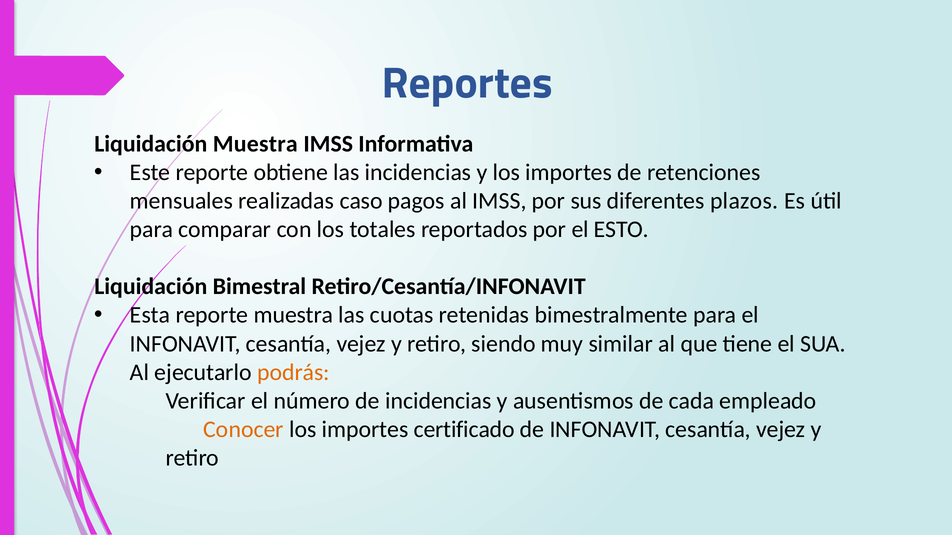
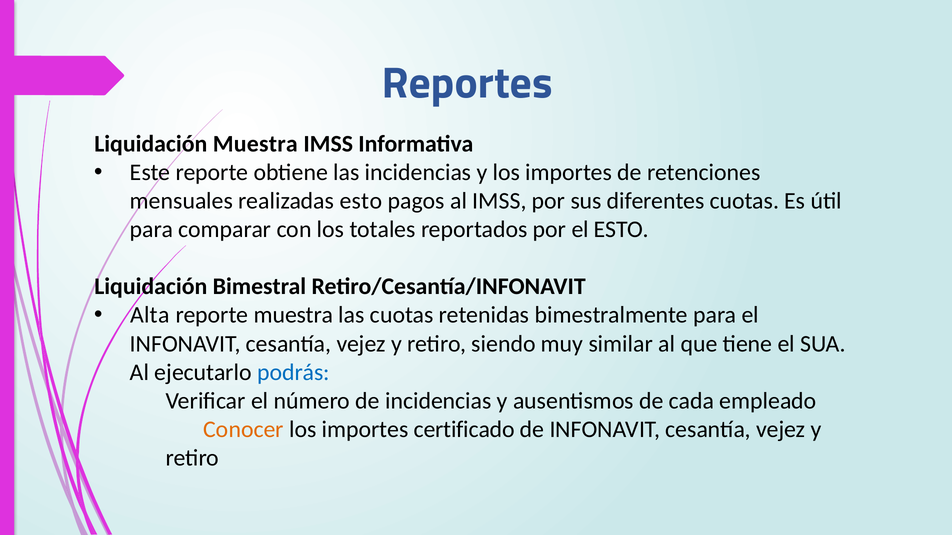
realizadas caso: caso -> esto
diferentes plazos: plazos -> cuotas
Esta: Esta -> Alta
podrás colour: orange -> blue
